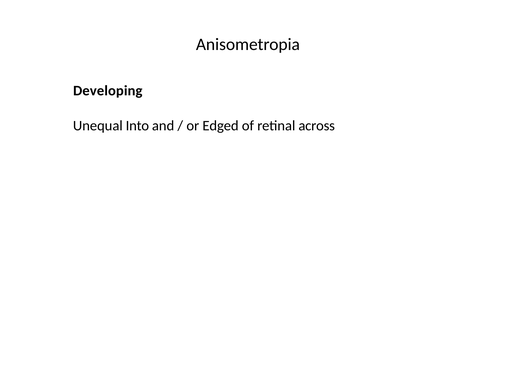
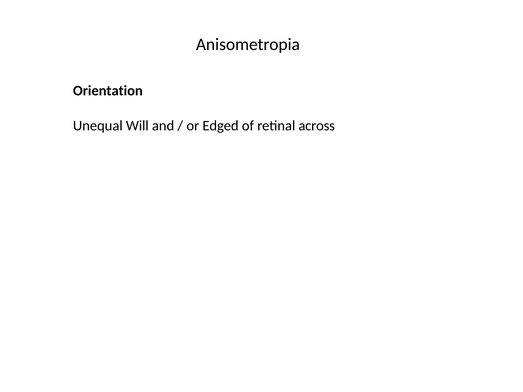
Developing: Developing -> Orientation
Into: Into -> Will
